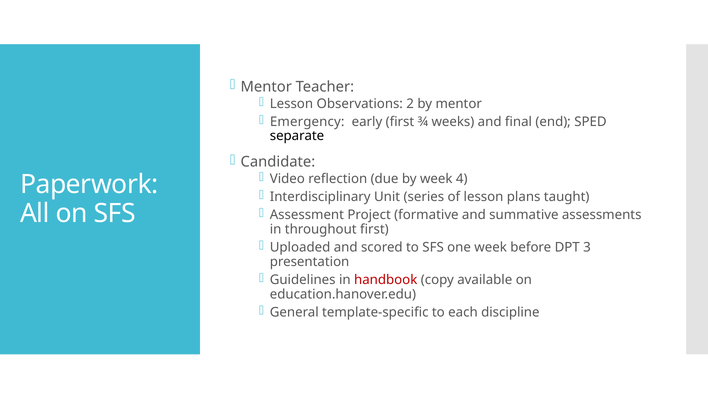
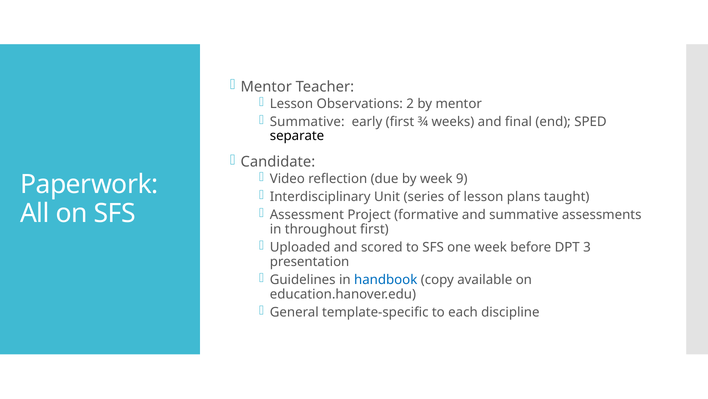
Emergency at (307, 121): Emergency -> Summative
4: 4 -> 9
handbook colour: red -> blue
